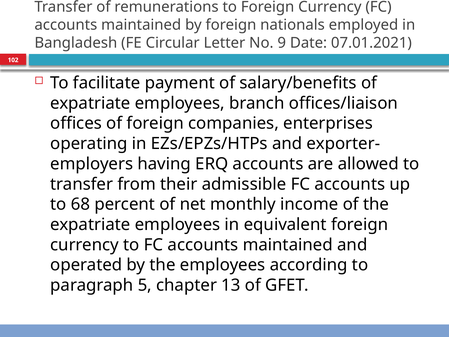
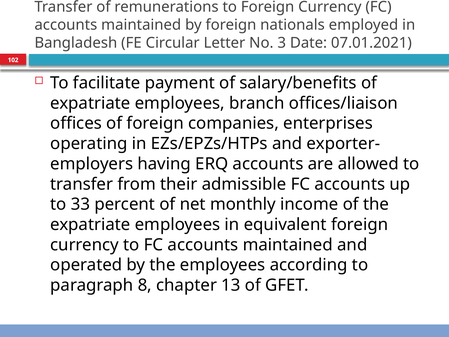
9: 9 -> 3
68: 68 -> 33
5: 5 -> 8
